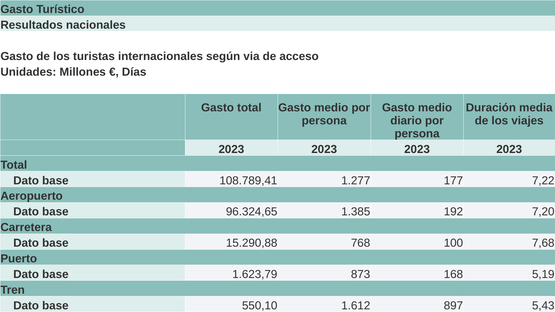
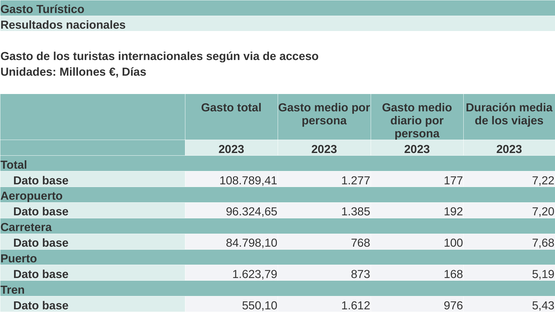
15.290,88: 15.290,88 -> 84.798,10
897: 897 -> 976
